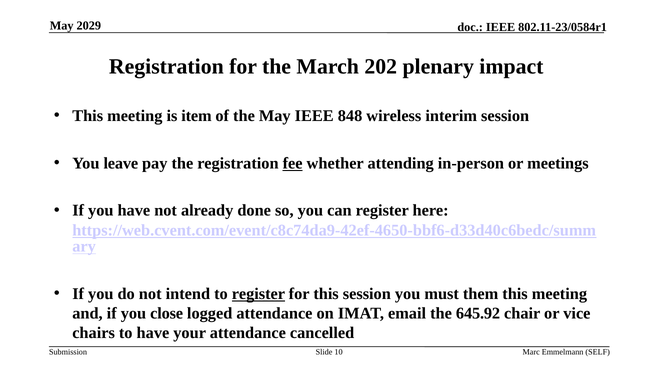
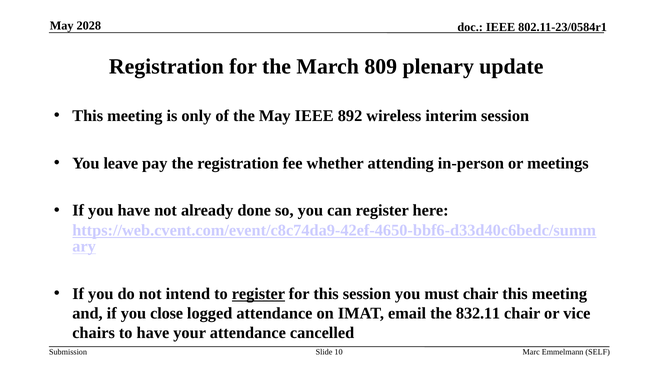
2029: 2029 -> 2028
202: 202 -> 809
impact: impact -> update
item: item -> only
848: 848 -> 892
fee underline: present -> none
must them: them -> chair
645.92: 645.92 -> 832.11
